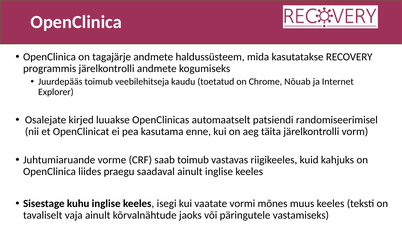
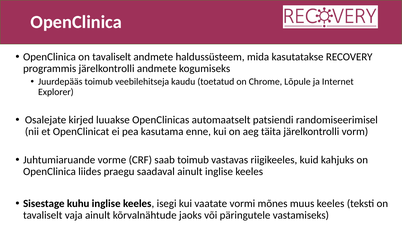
OpenClinica on tagajärje: tagajärje -> tavaliselt
Nõuab: Nõuab -> Lõpule
